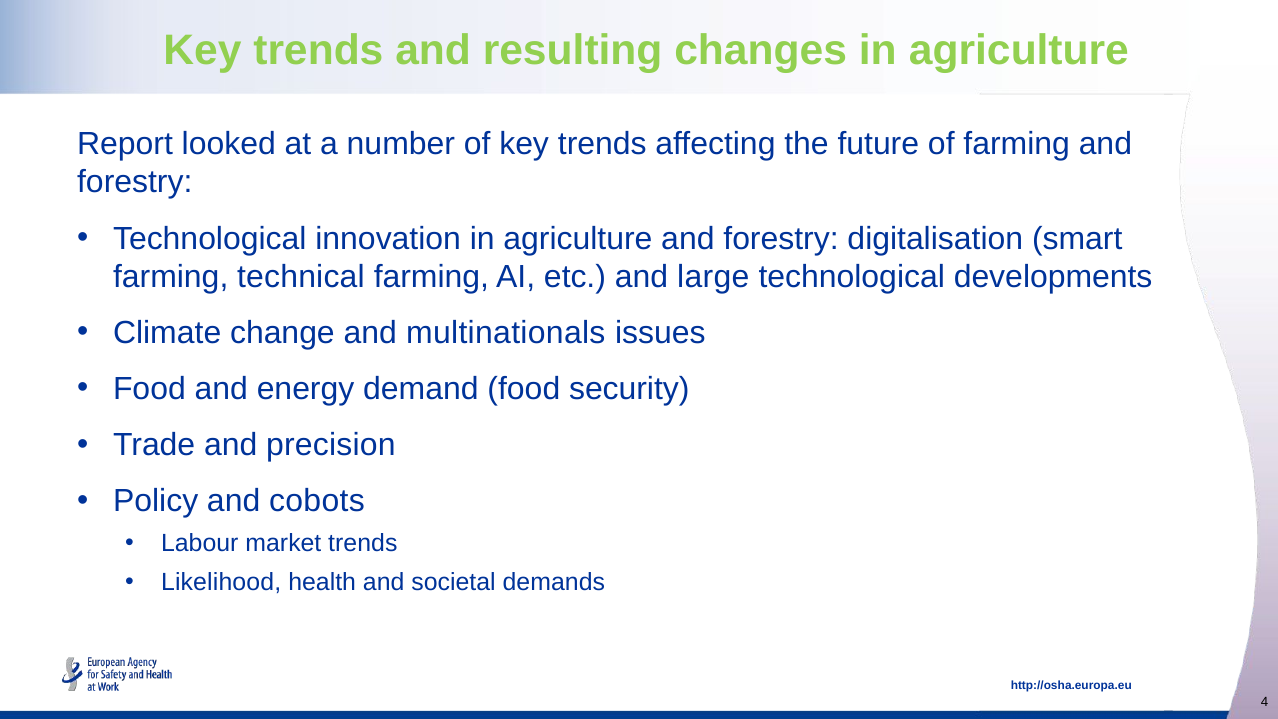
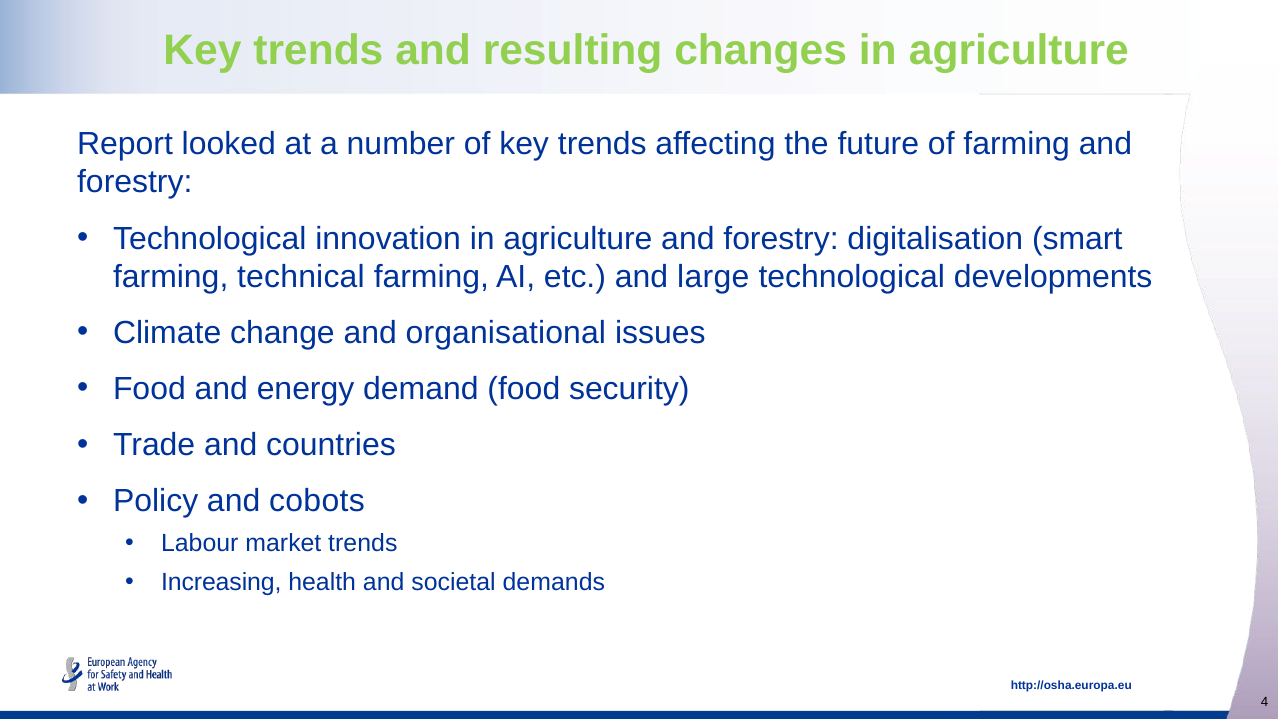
multinationals: multinationals -> organisational
precision: precision -> countries
Likelihood: Likelihood -> Increasing
